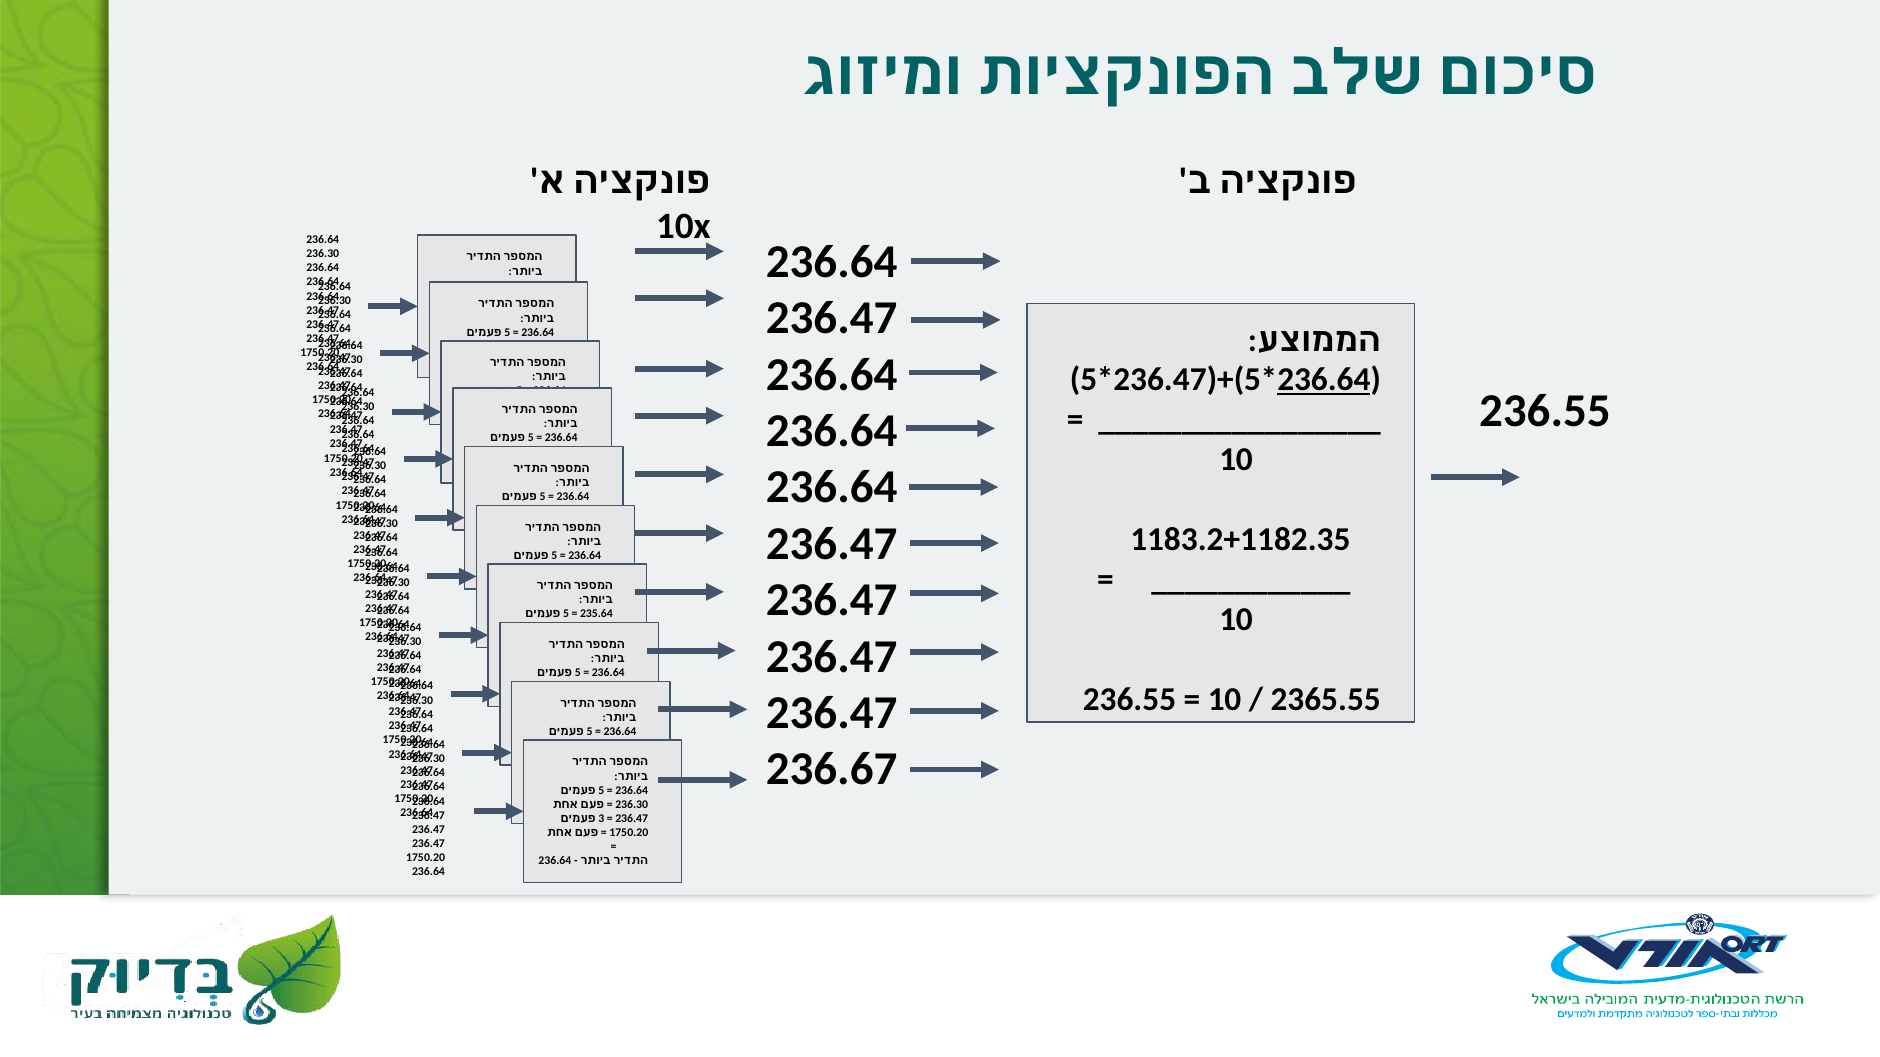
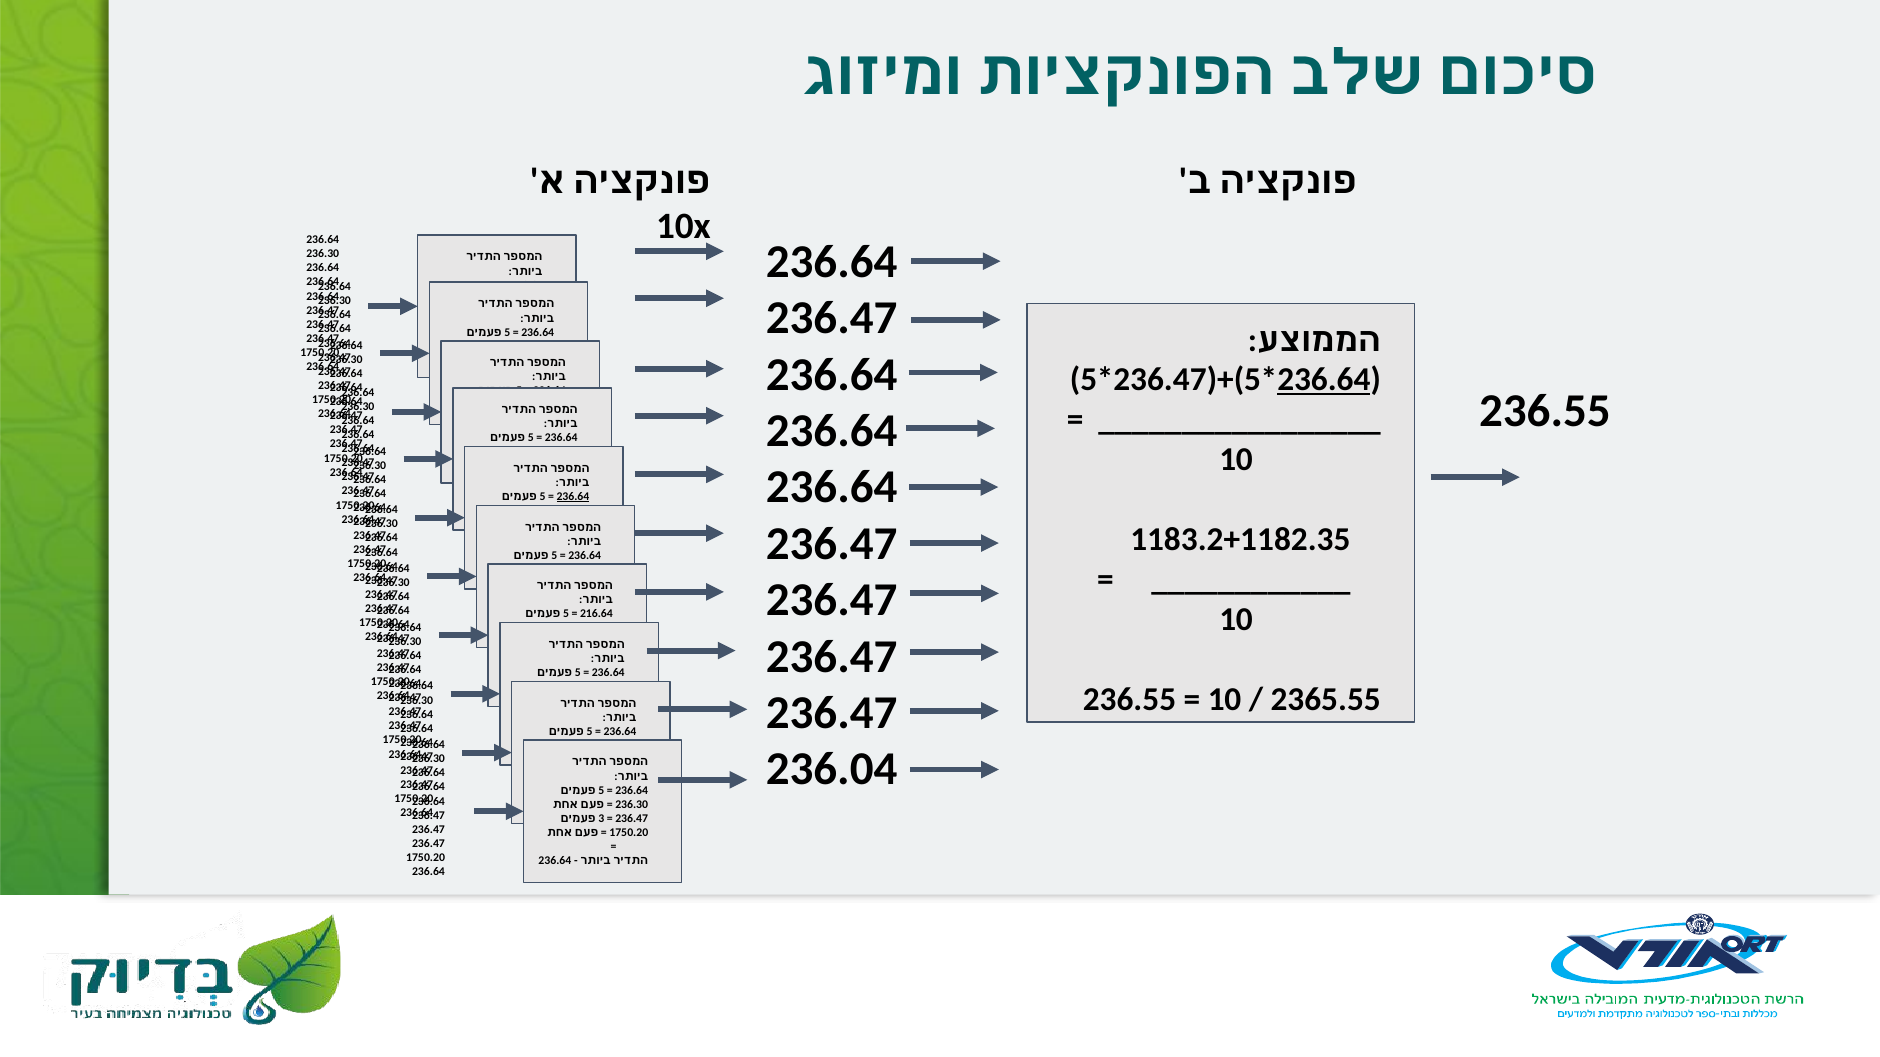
236.64 at (573, 497) underline: none -> present
235.64: 235.64 -> 216.64
236.67: 236.67 -> 236.04
